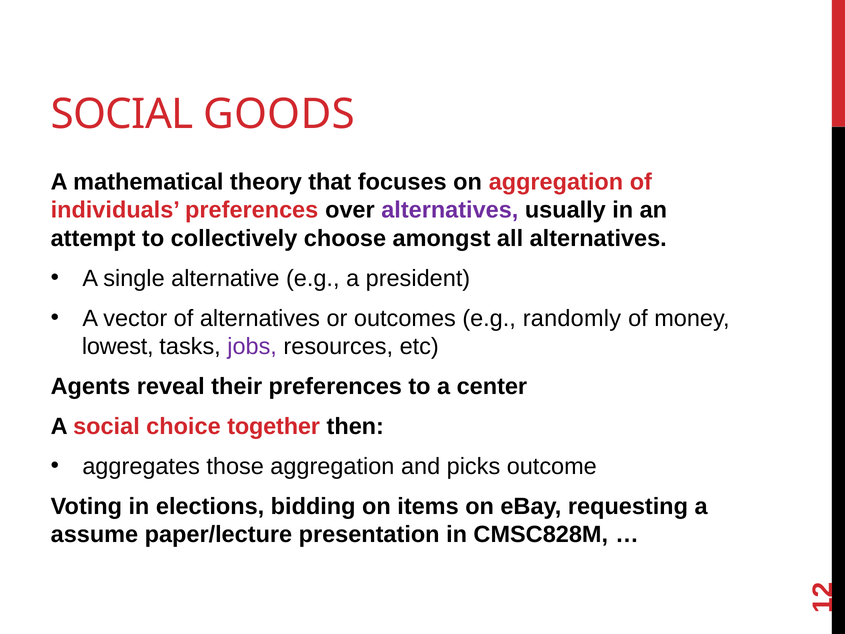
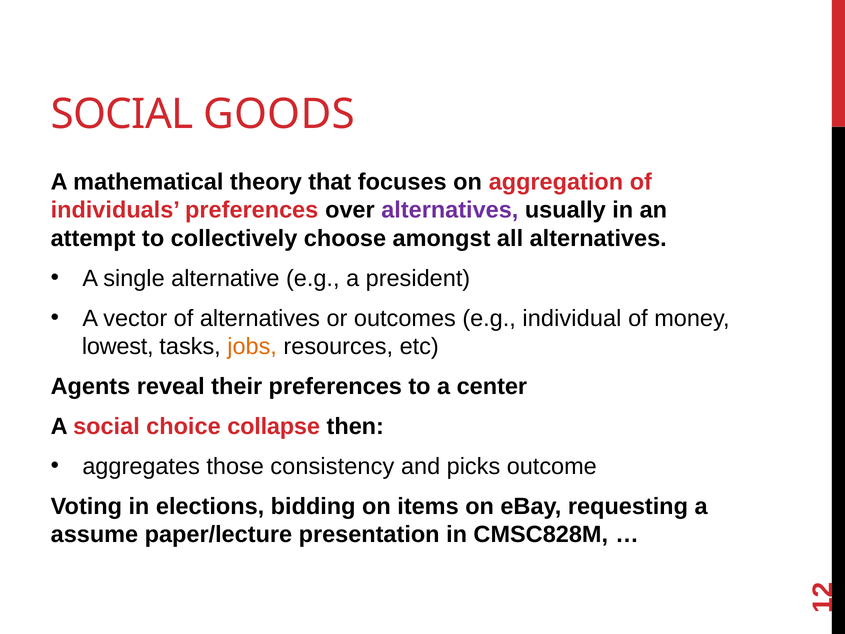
randomly: randomly -> individual
jobs colour: purple -> orange
together: together -> collapse
those aggregation: aggregation -> consistency
